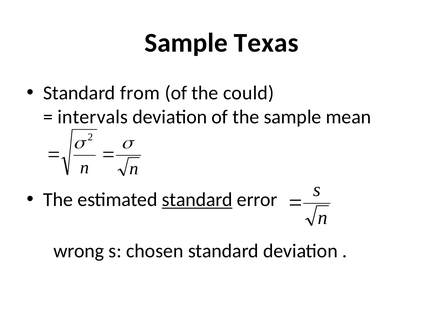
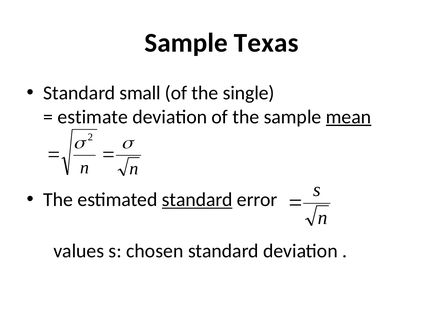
from: from -> small
could: could -> single
intervals: intervals -> estimate
mean underline: none -> present
wrong: wrong -> values
